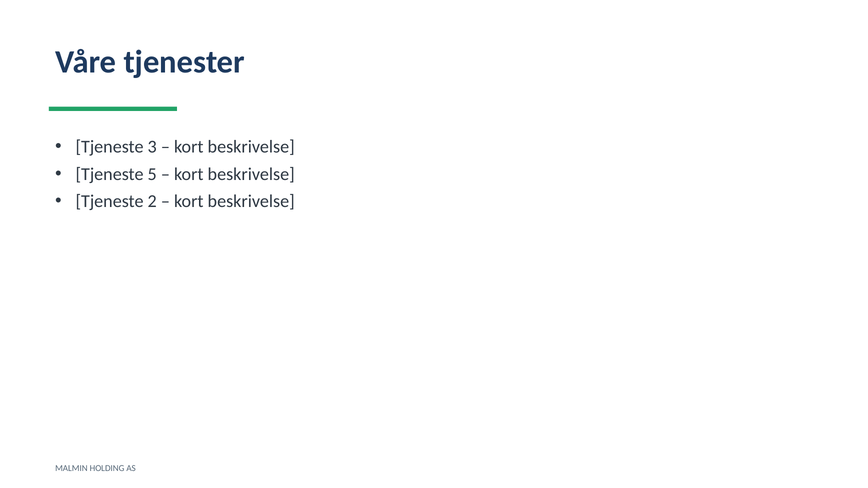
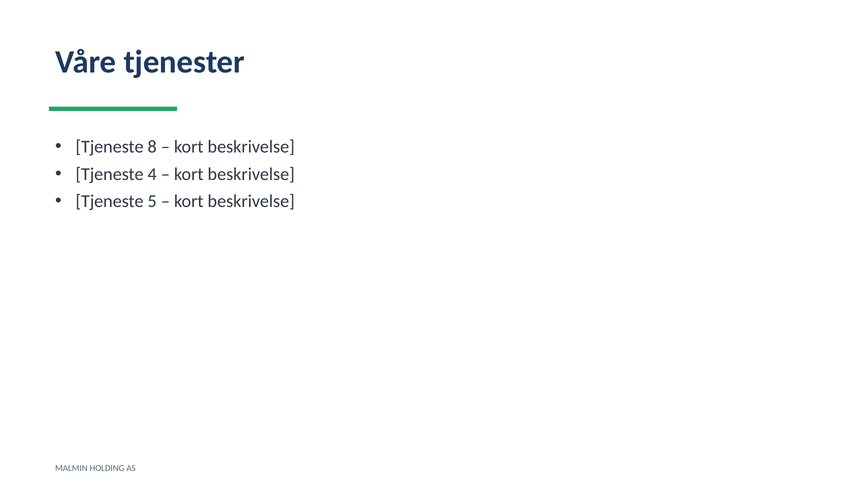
3: 3 -> 8
5: 5 -> 4
2: 2 -> 5
